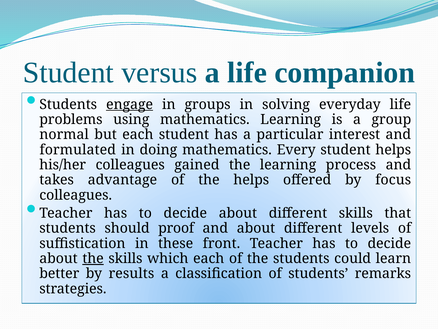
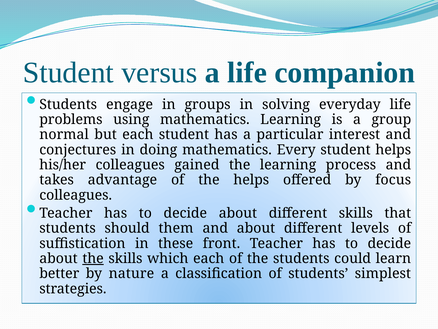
engage underline: present -> none
formulated: formulated -> conjectures
proof: proof -> them
results: results -> nature
remarks: remarks -> simplest
